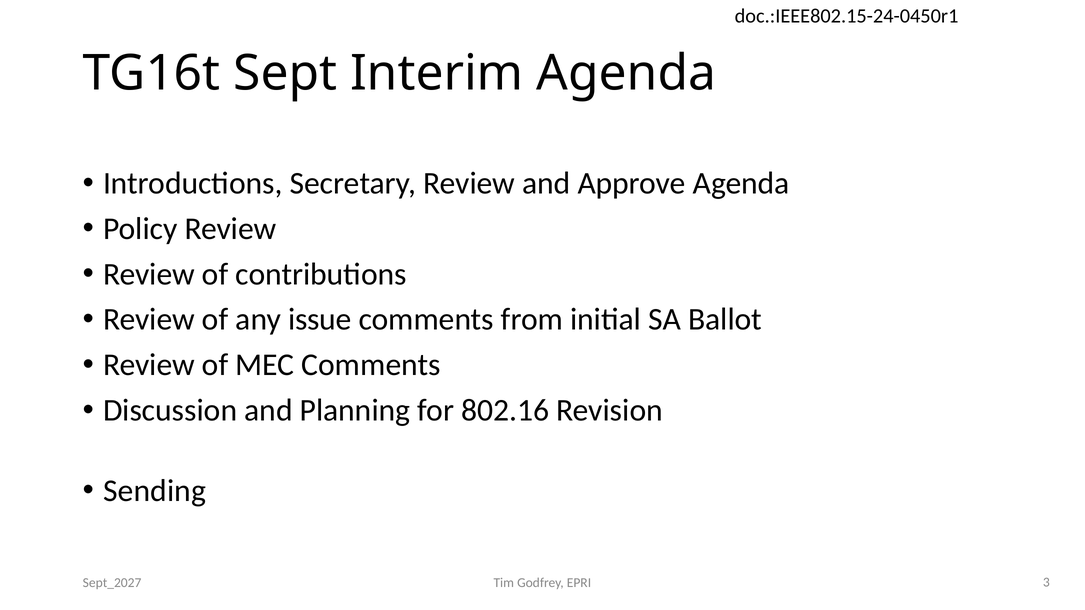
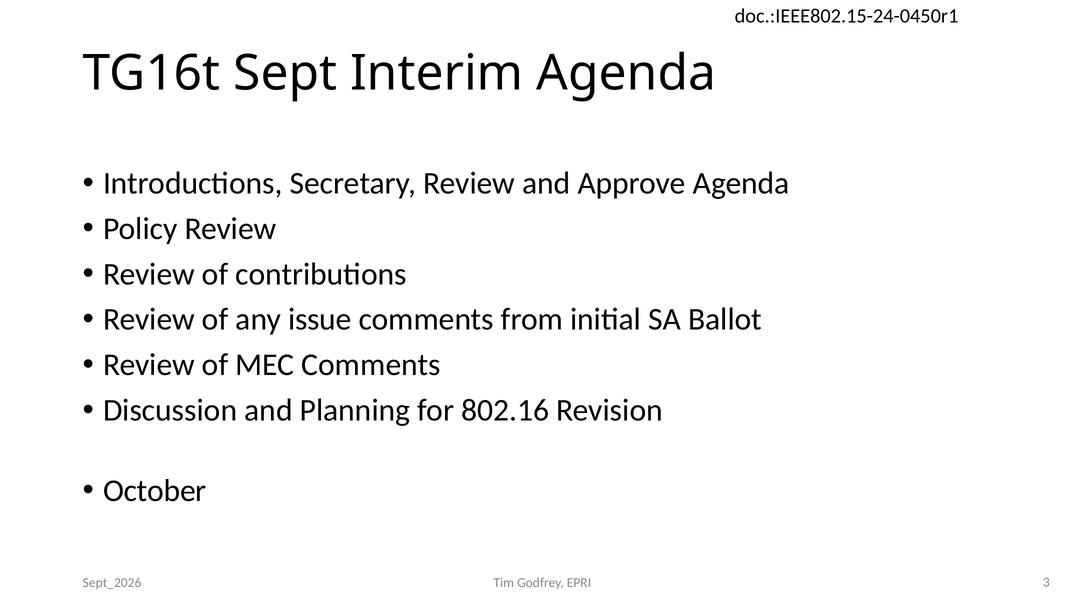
Sending: Sending -> October
Sept_2027: Sept_2027 -> Sept_2026
